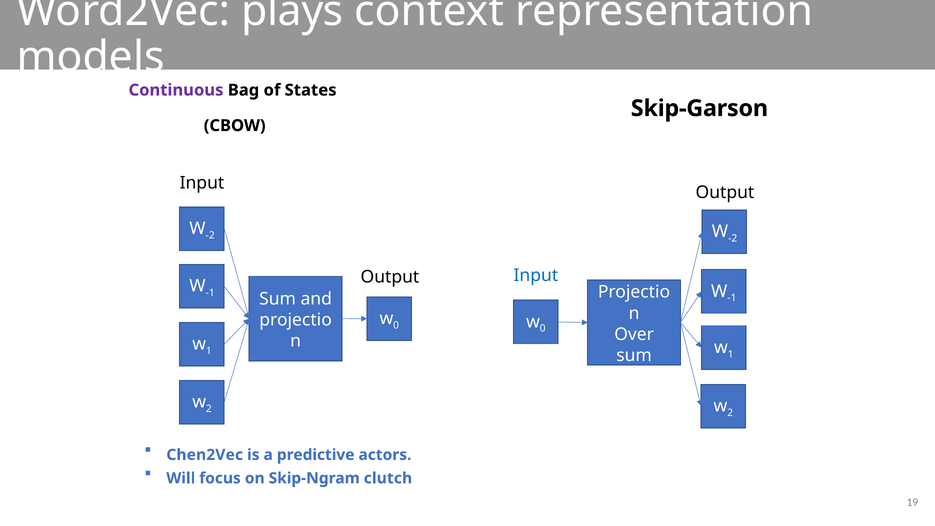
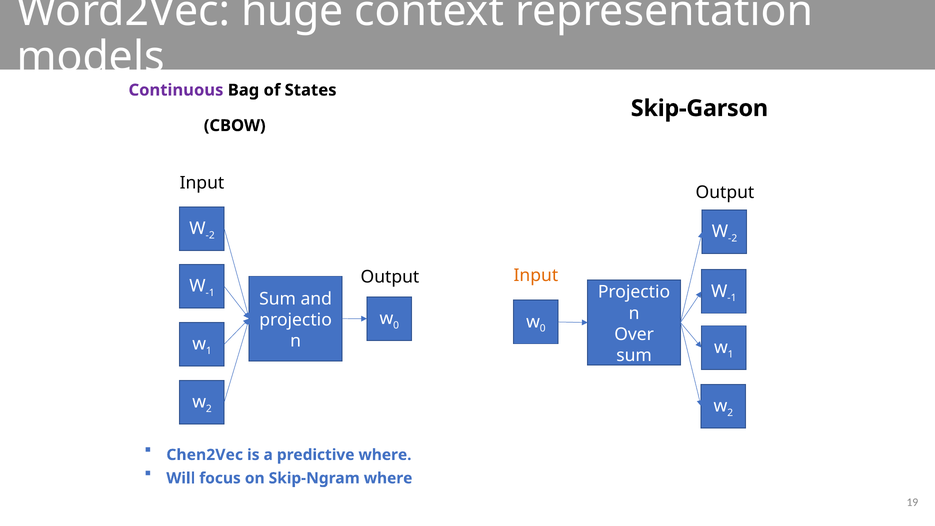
plays: plays -> huge
Input at (536, 276) colour: blue -> orange
predictive actors: actors -> where
Skip-Ngram clutch: clutch -> where
